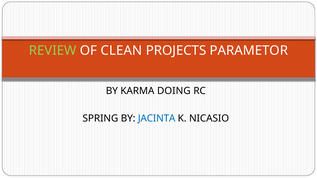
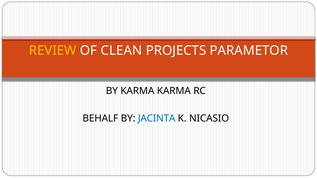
REVIEW colour: light green -> yellow
KARMA DOING: DOING -> KARMA
SPRING: SPRING -> BEHALF
